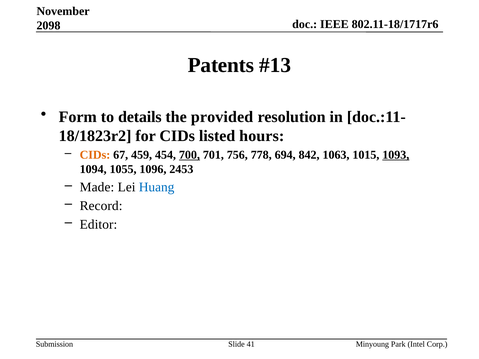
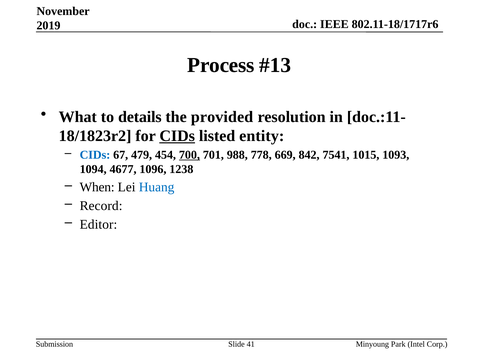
2098: 2098 -> 2019
Patents: Patents -> Process
Form: Form -> What
CIDs at (177, 136) underline: none -> present
hours: hours -> entity
CIDs at (95, 155) colour: orange -> blue
459: 459 -> 479
756: 756 -> 988
694: 694 -> 669
1063: 1063 -> 7541
1093 underline: present -> none
1055: 1055 -> 4677
2453: 2453 -> 1238
Made: Made -> When
